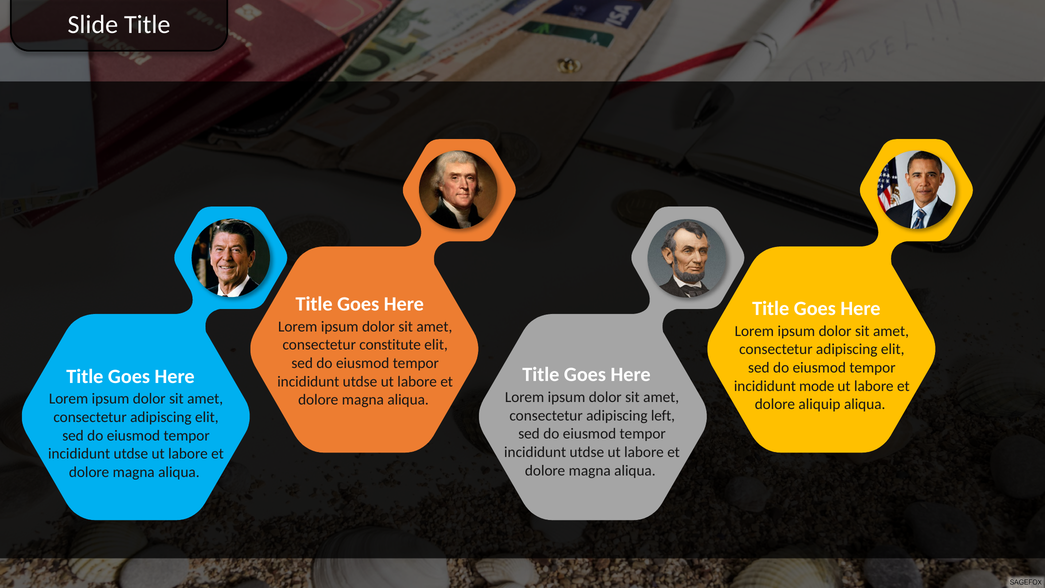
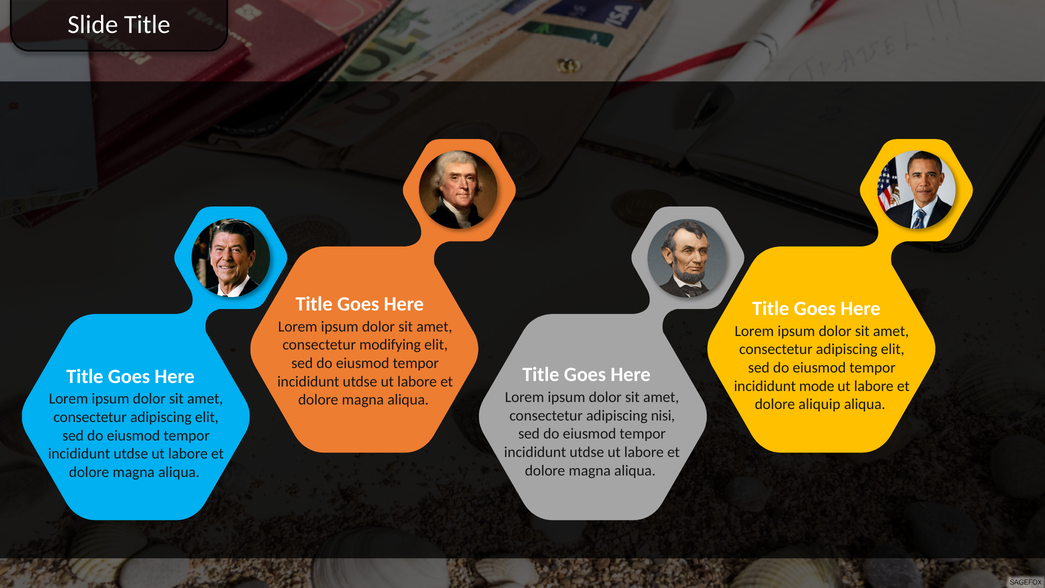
constitute: constitute -> modifying
left: left -> nisi
